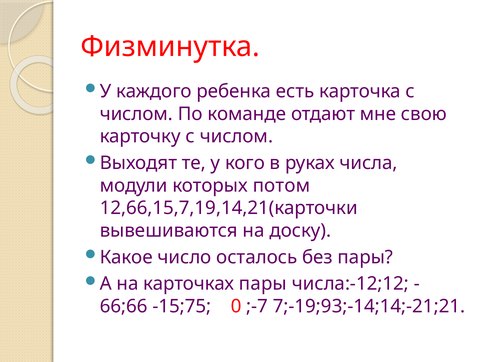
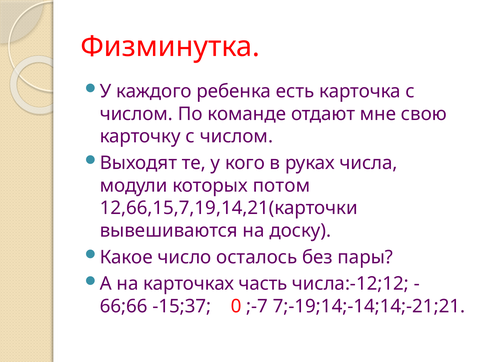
карточках пары: пары -> часть
-15;75: -15;75 -> -15;37
7;-19;93;-14;14;-21;21: 7;-19;93;-14;14;-21;21 -> 7;-19;14;-14;14;-21;21
